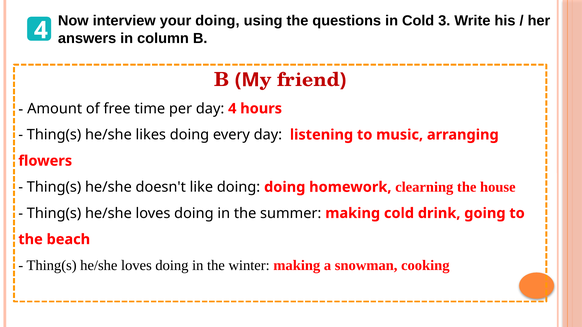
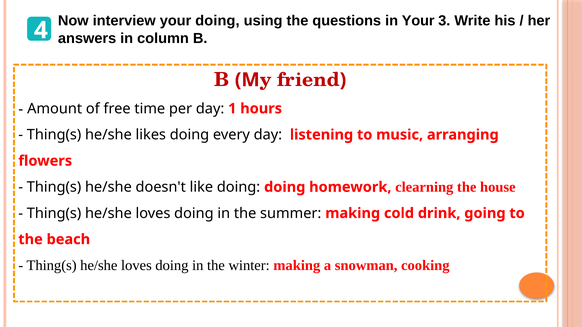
in Cold: Cold -> Your
day 4: 4 -> 1
